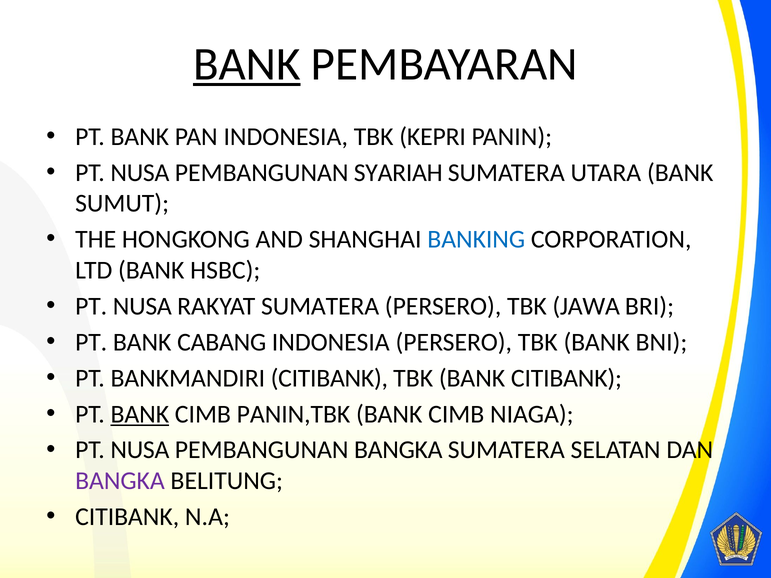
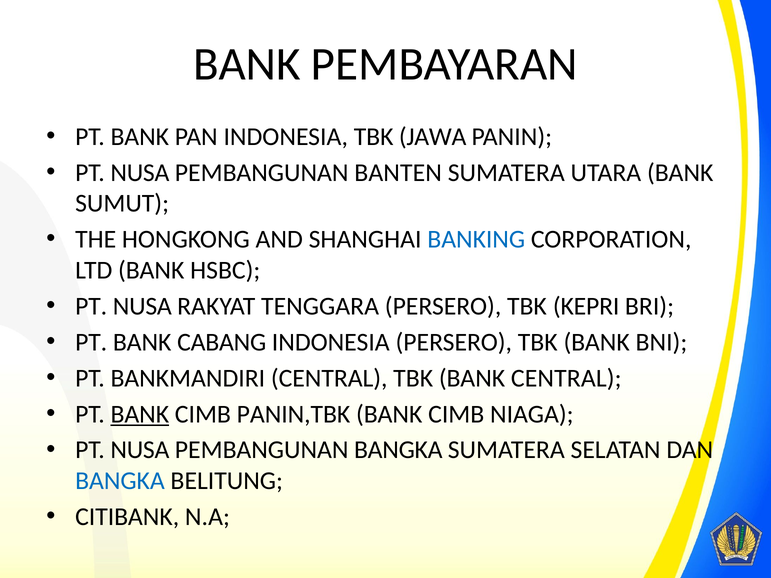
BANK at (247, 64) underline: present -> none
KEPRI: KEPRI -> JAWA
SYARIAH: SYARIAH -> BANTEN
RAKYAT SUMATERA: SUMATERA -> TENGGARA
JAWA: JAWA -> KEPRI
BANKMANDIRI CITIBANK: CITIBANK -> CENTRAL
BANK CITIBANK: CITIBANK -> CENTRAL
BANGKA at (120, 481) colour: purple -> blue
